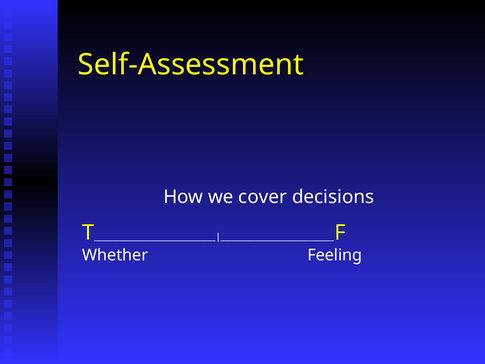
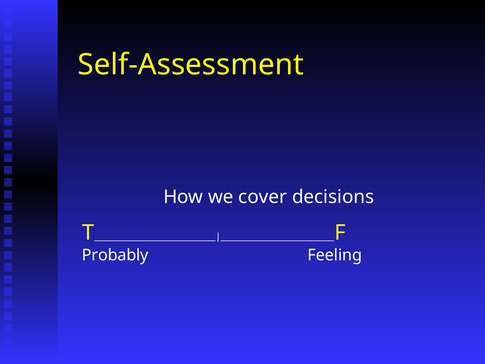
Whether: Whether -> Probably
